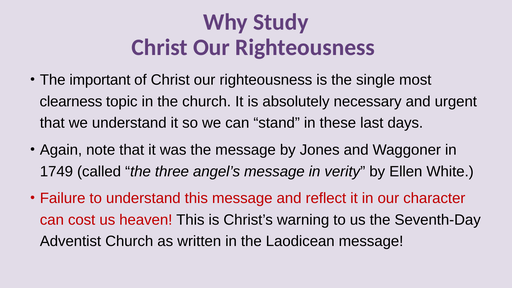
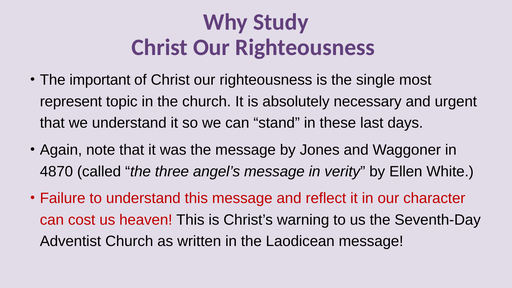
clearness: clearness -> represent
1749: 1749 -> 4870
